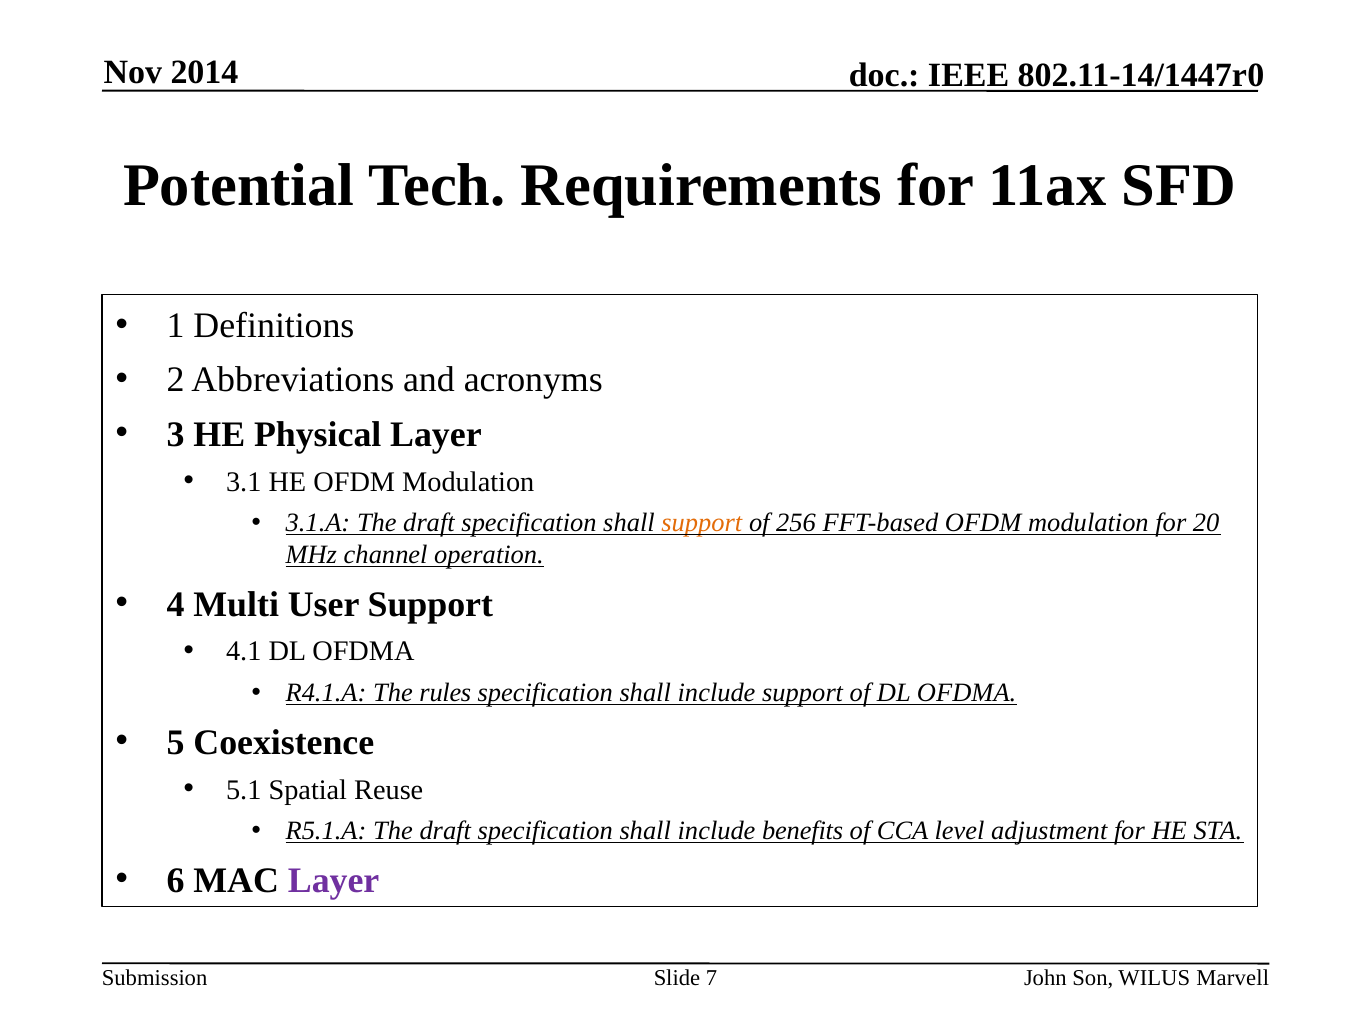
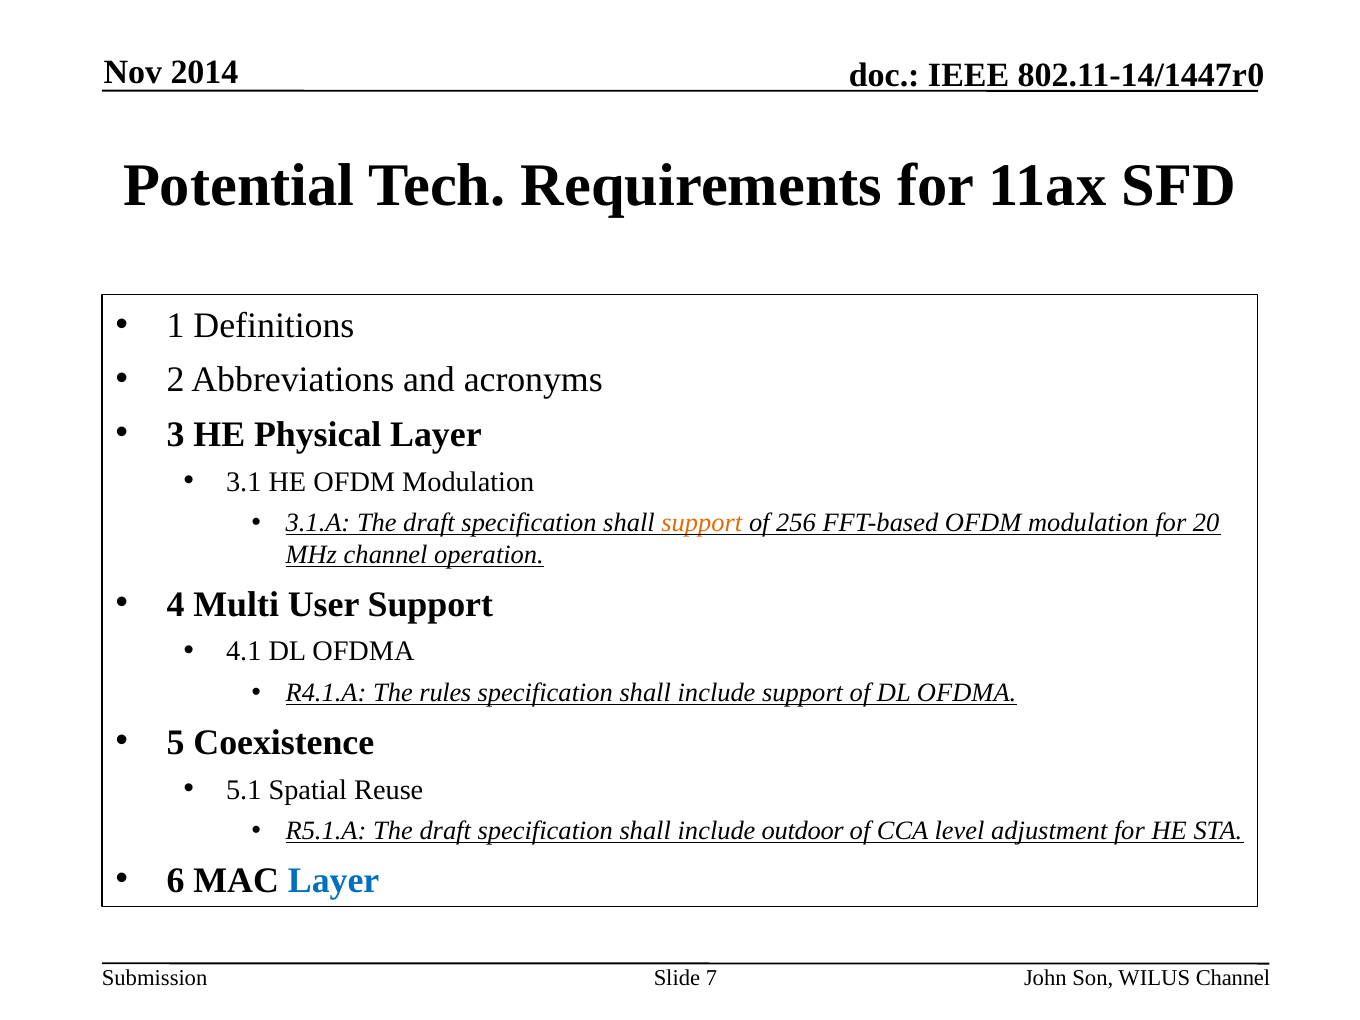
benefits: benefits -> outdoor
Layer at (334, 880) colour: purple -> blue
WILUS Marvell: Marvell -> Channel
